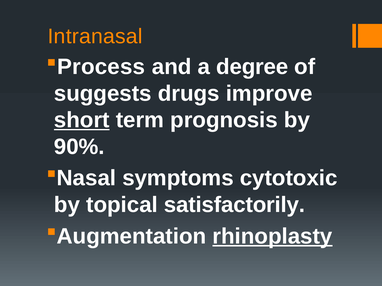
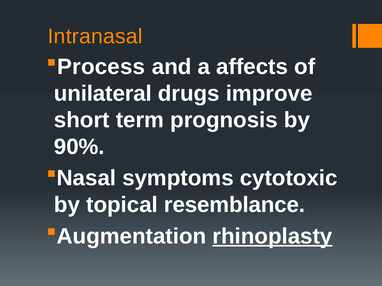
degree: degree -> affects
suggests: suggests -> unilateral
short underline: present -> none
satisfactorily: satisfactorily -> resemblance
